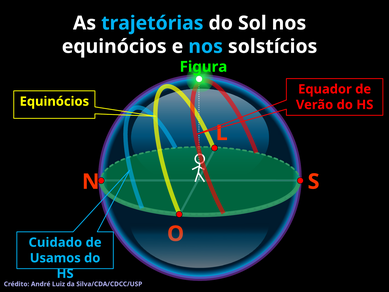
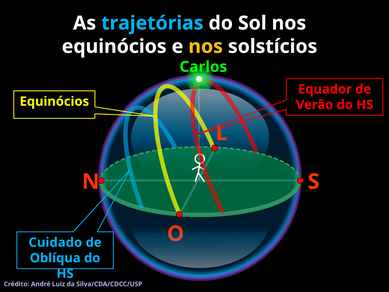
nos at (206, 46) colour: light blue -> yellow
Figura: Figura -> Carlos
Usamos: Usamos -> Oblíqua
